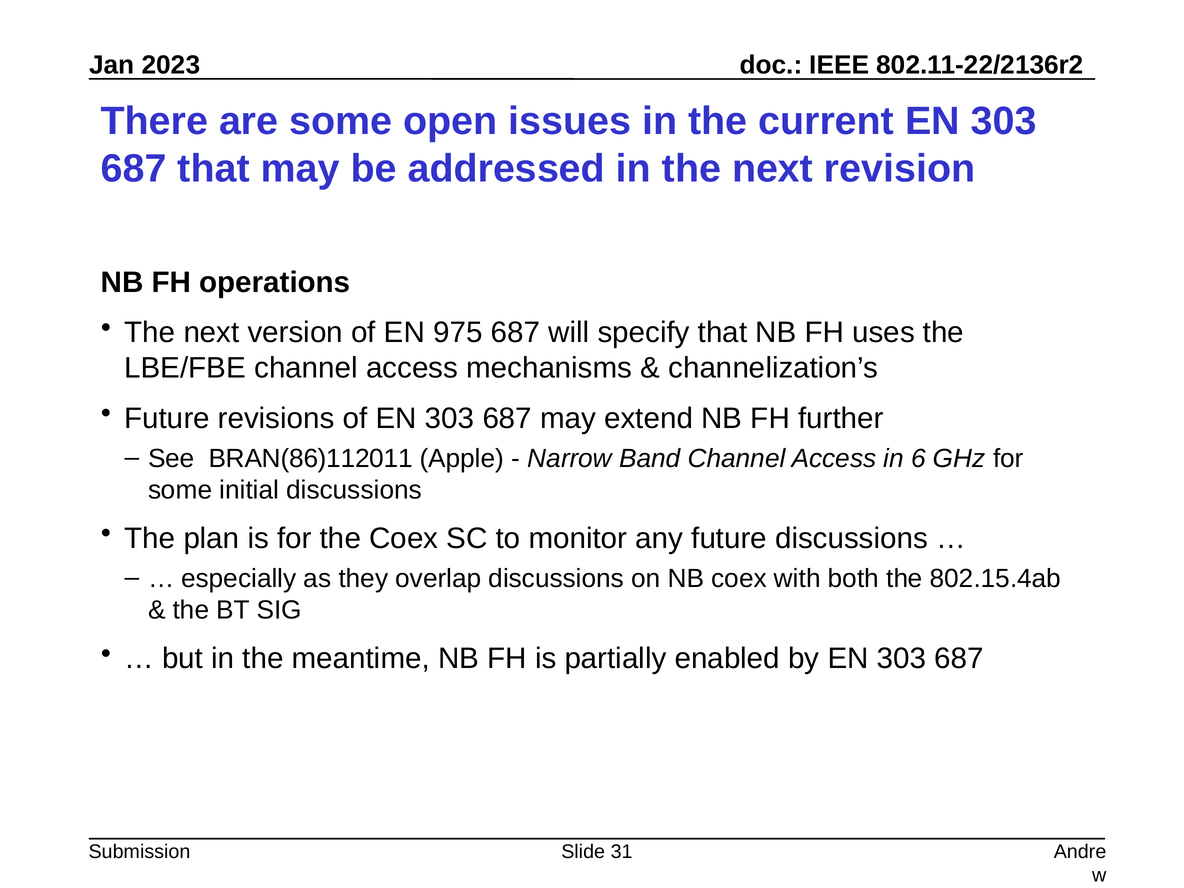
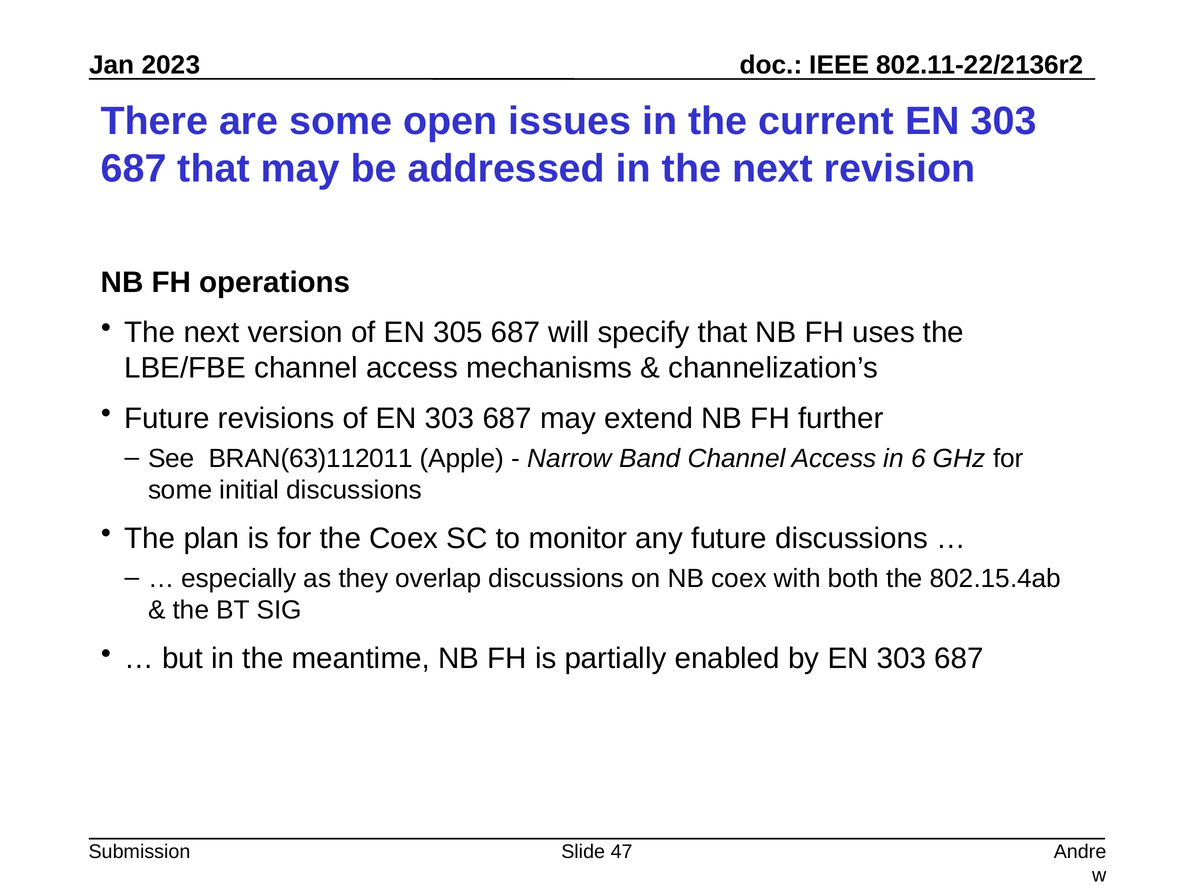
975: 975 -> 305
BRAN(86)112011: BRAN(86)112011 -> BRAN(63)112011
31: 31 -> 47
